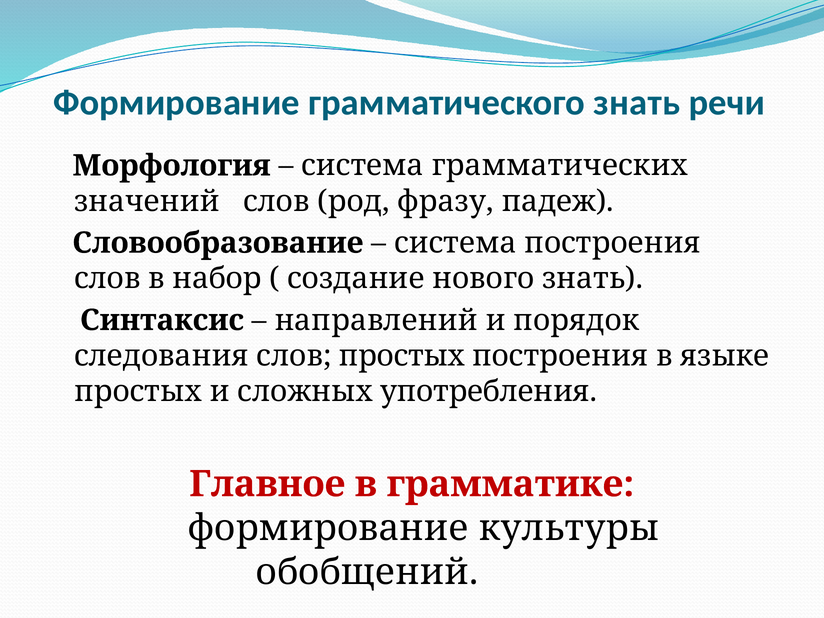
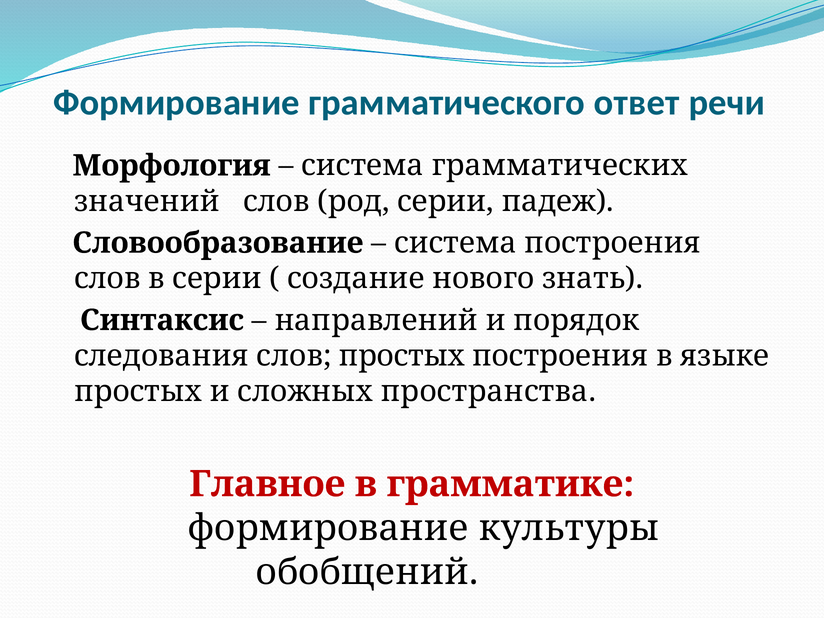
грамматического знать: знать -> ответ
род фразу: фразу -> серии
в набор: набор -> серии
употребления: употребления -> пространства
